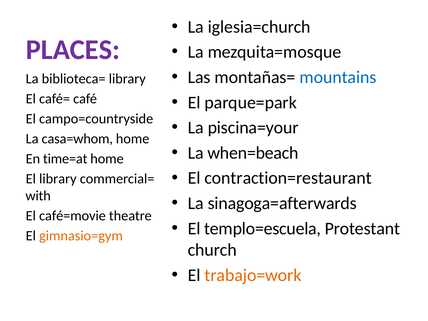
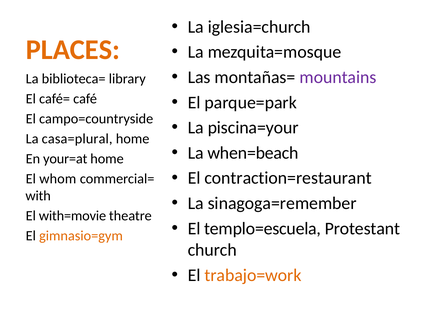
PLACES colour: purple -> orange
mountains colour: blue -> purple
casa=whom: casa=whom -> casa=plural
time=at: time=at -> your=at
El library: library -> whom
sinagoga=afterwards: sinagoga=afterwards -> sinagoga=remember
café=movie: café=movie -> with=movie
